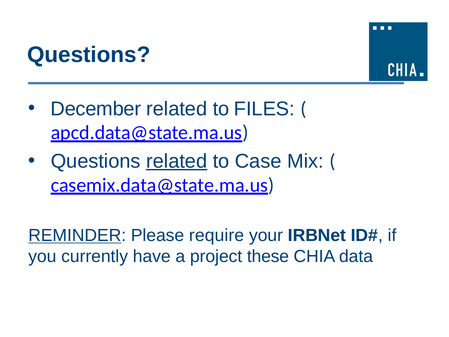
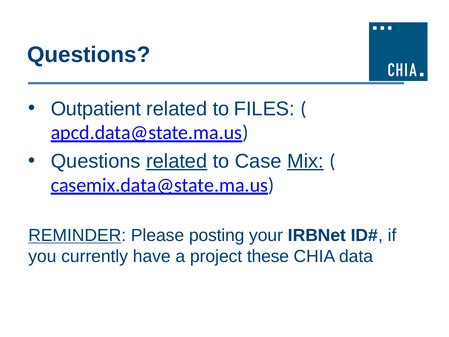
December: December -> Outpatient
Mix underline: none -> present
require: require -> posting
